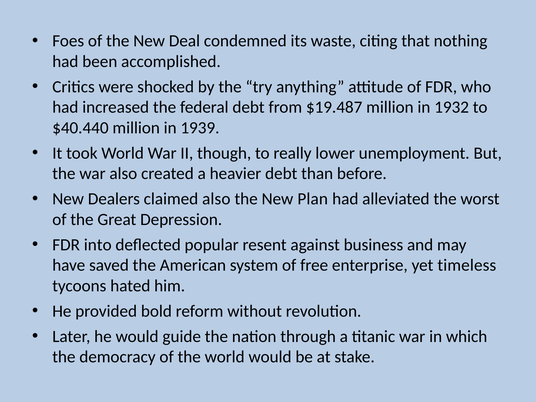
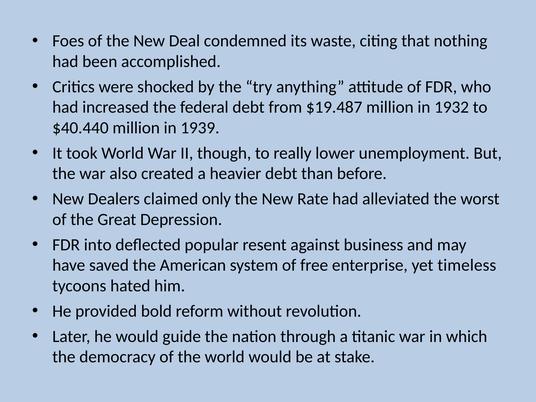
claimed also: also -> only
Plan: Plan -> Rate
